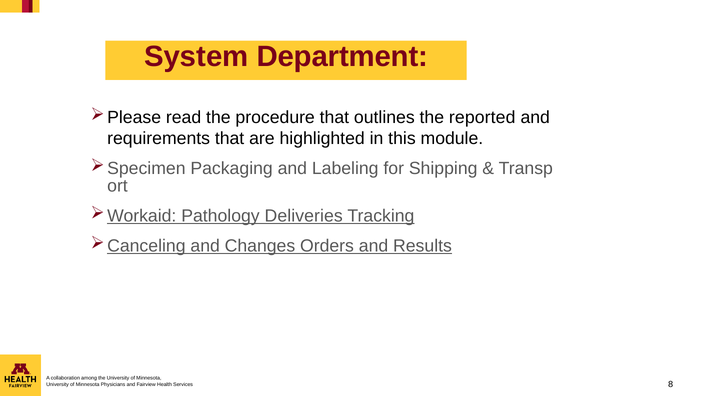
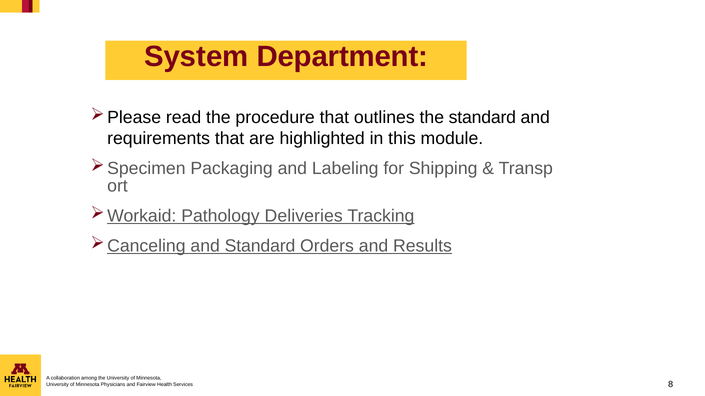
the reported: reported -> standard
and Changes: Changes -> Standard
